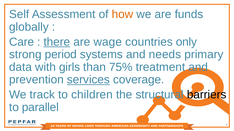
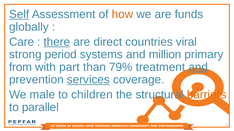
Self underline: none -> present
wage: wage -> direct
only: only -> viral
needs: needs -> million
data: data -> from
girls: girls -> part
75%: 75% -> 79%
and at (198, 67) underline: none -> present
track: track -> male
barriers colour: black -> orange
